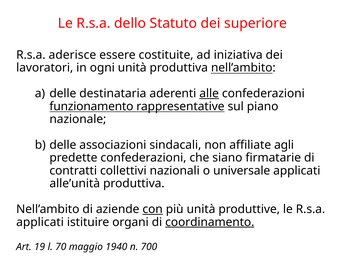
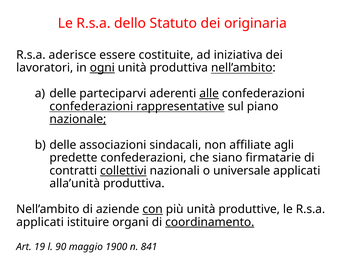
superiore: superiore -> originaria
ogni underline: none -> present
destinataria: destinataria -> parteciparvi
funzionamento at (91, 106): funzionamento -> confederazioni
nazionale underline: none -> present
collettivi underline: none -> present
alle’unità: alle’unità -> alla’unità
70: 70 -> 90
1940: 1940 -> 1900
700: 700 -> 841
